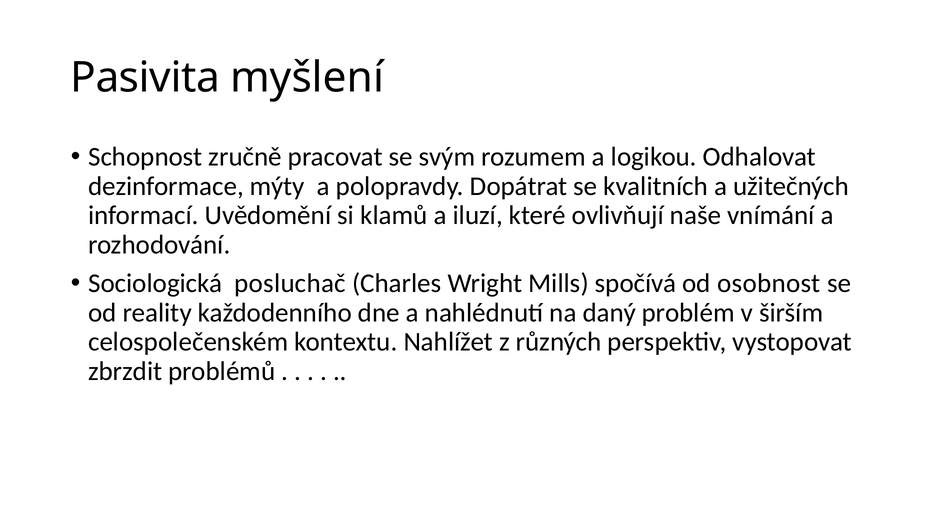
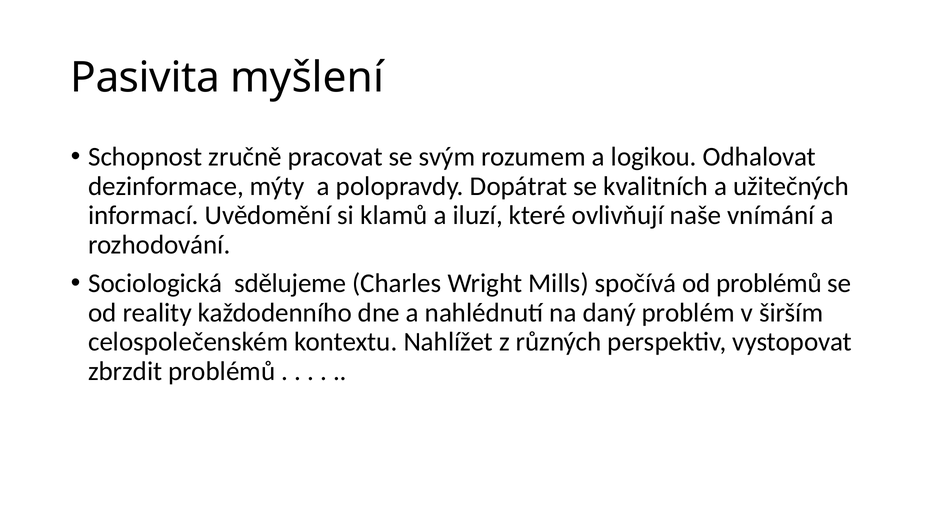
posluchač: posluchač -> sdělujeme
od osobnost: osobnost -> problémů
